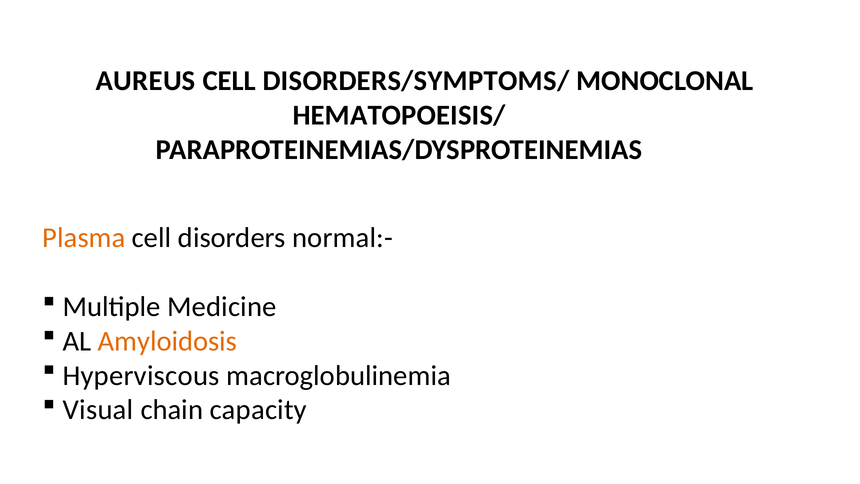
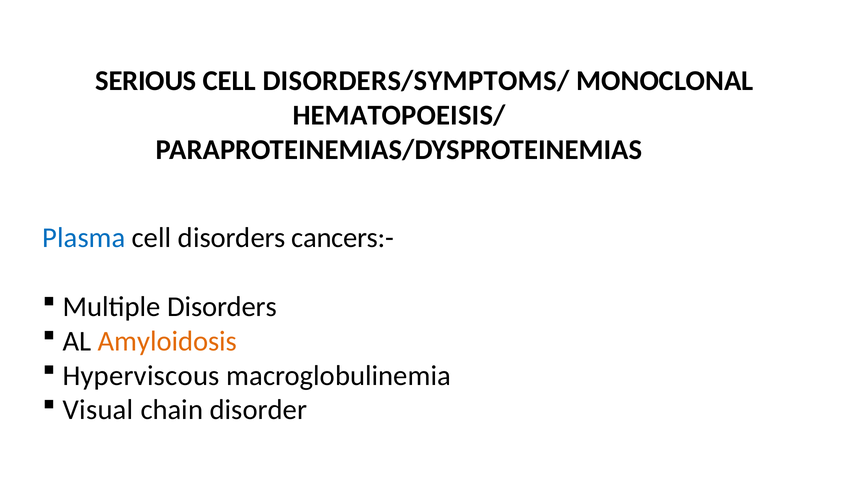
AUREUS: AUREUS -> SERIOUS
Plasma colour: orange -> blue
normal:-: normal:- -> cancers:-
Multiple Medicine: Medicine -> Disorders
capacity: capacity -> disorder
